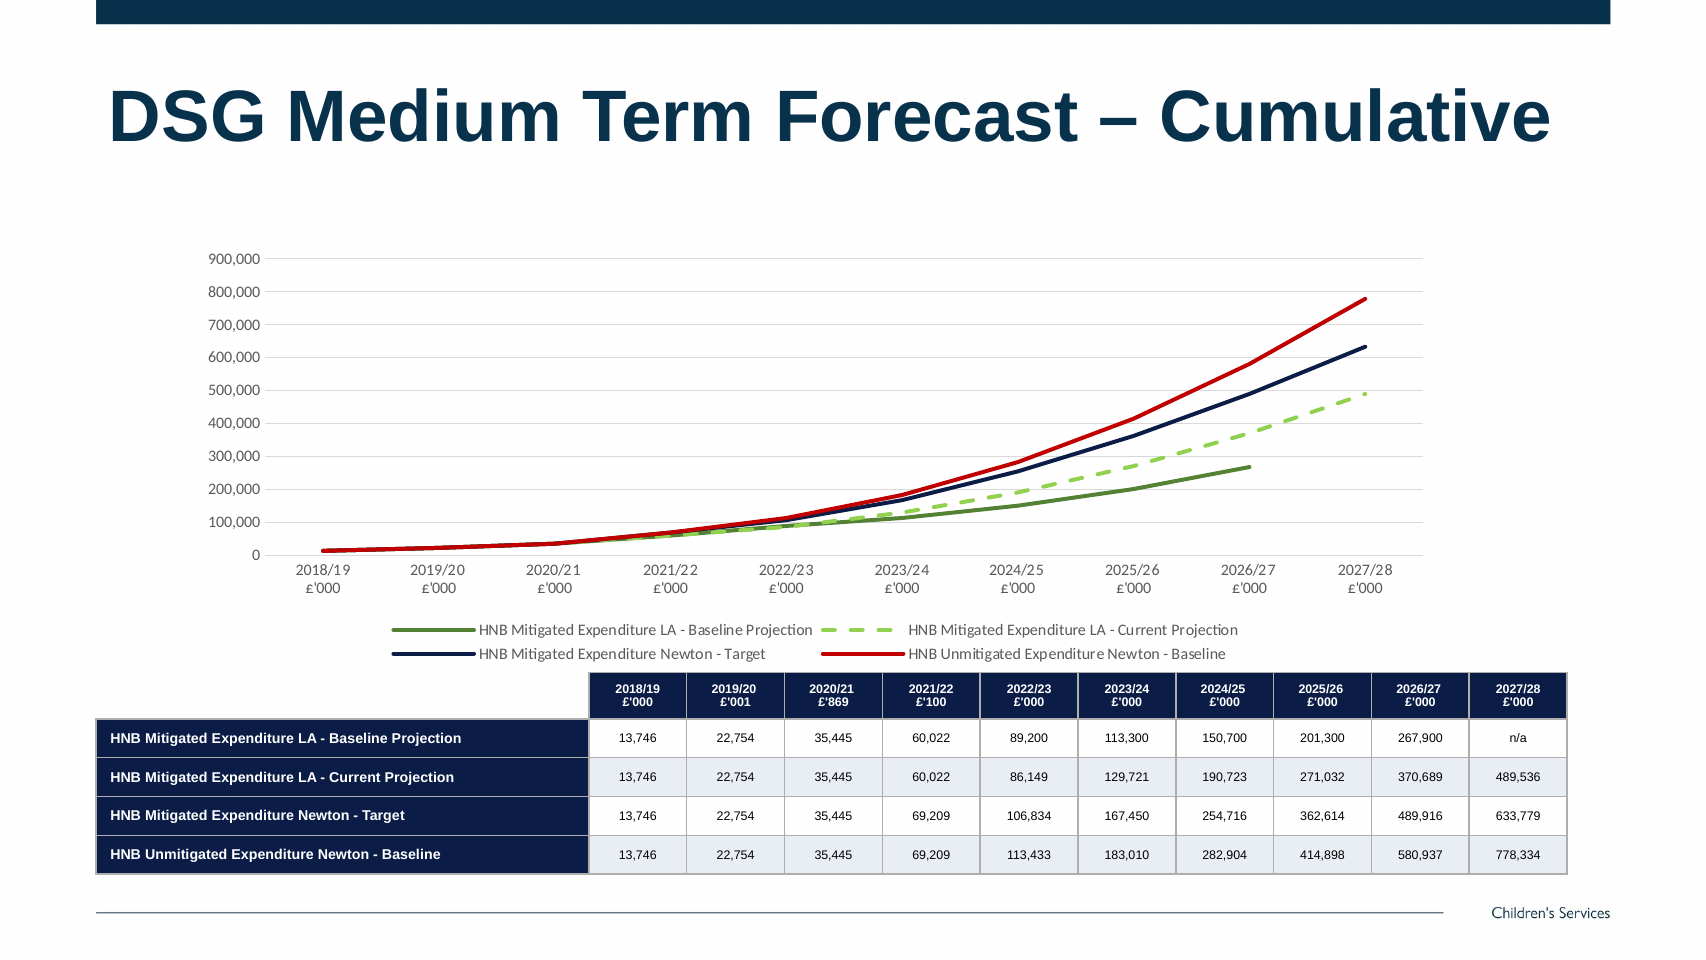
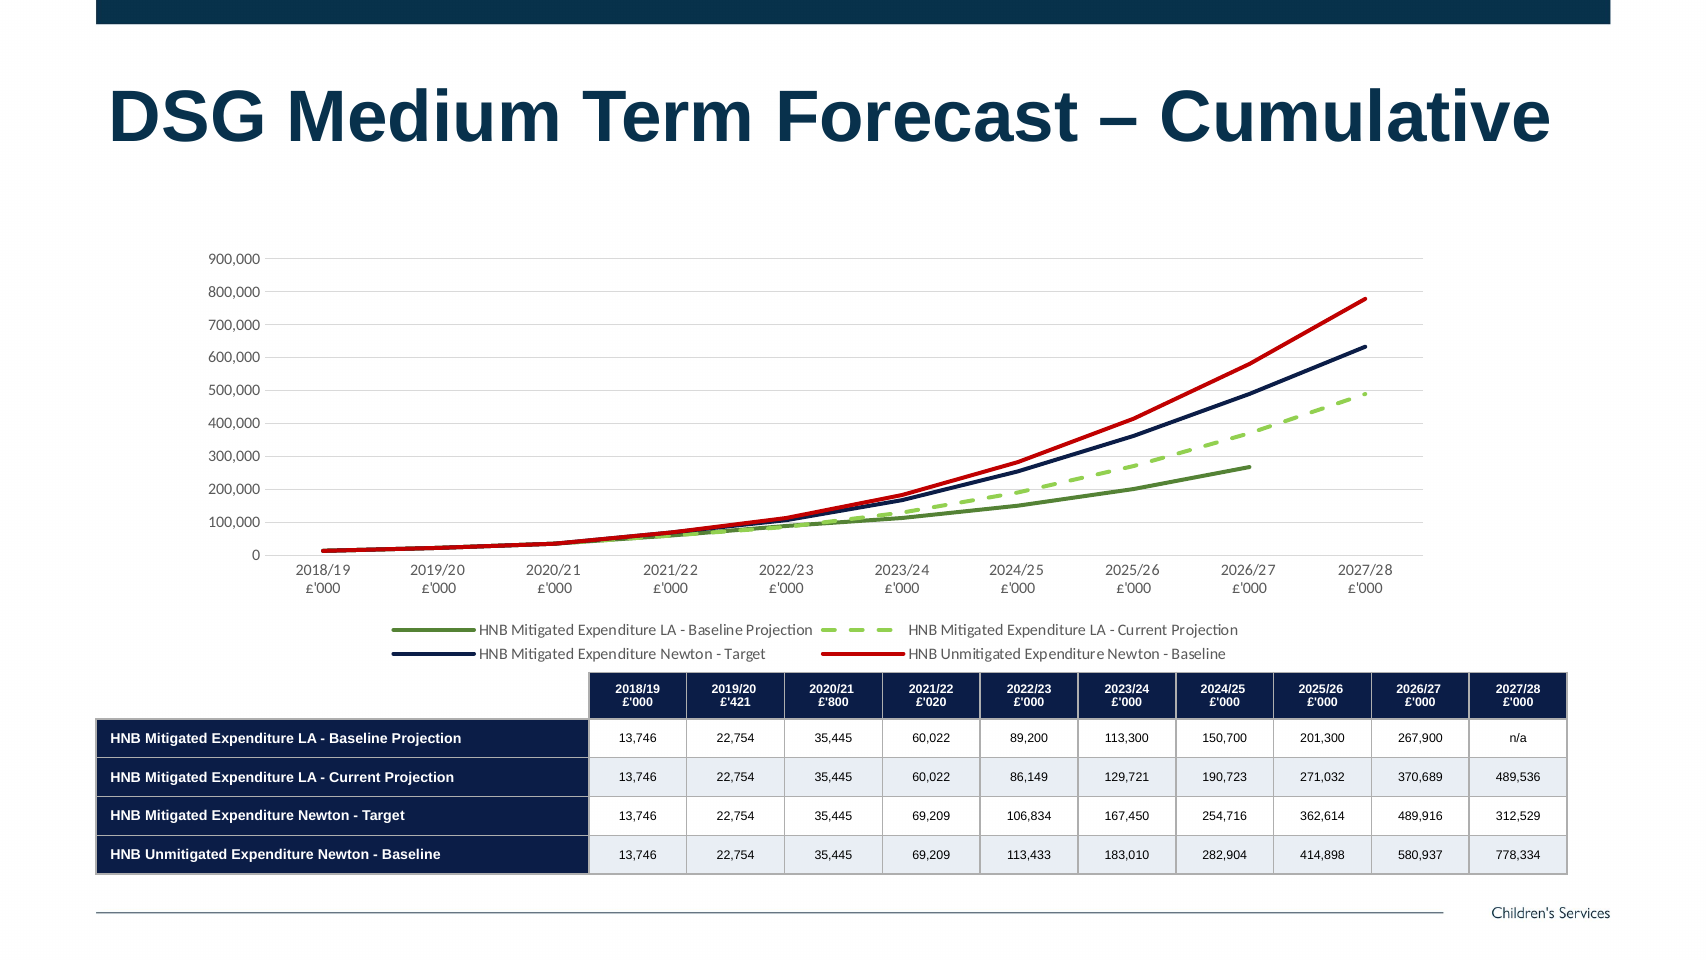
£'001: £'001 -> £'421
£'869: £'869 -> £'800
£'100: £'100 -> £'020
633,779: 633,779 -> 312,529
